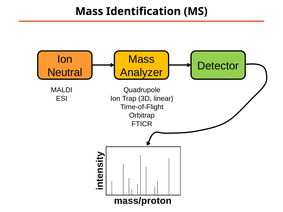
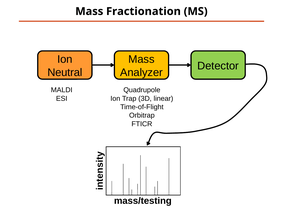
Identification: Identification -> Fractionation
mass/proton: mass/proton -> mass/testing
